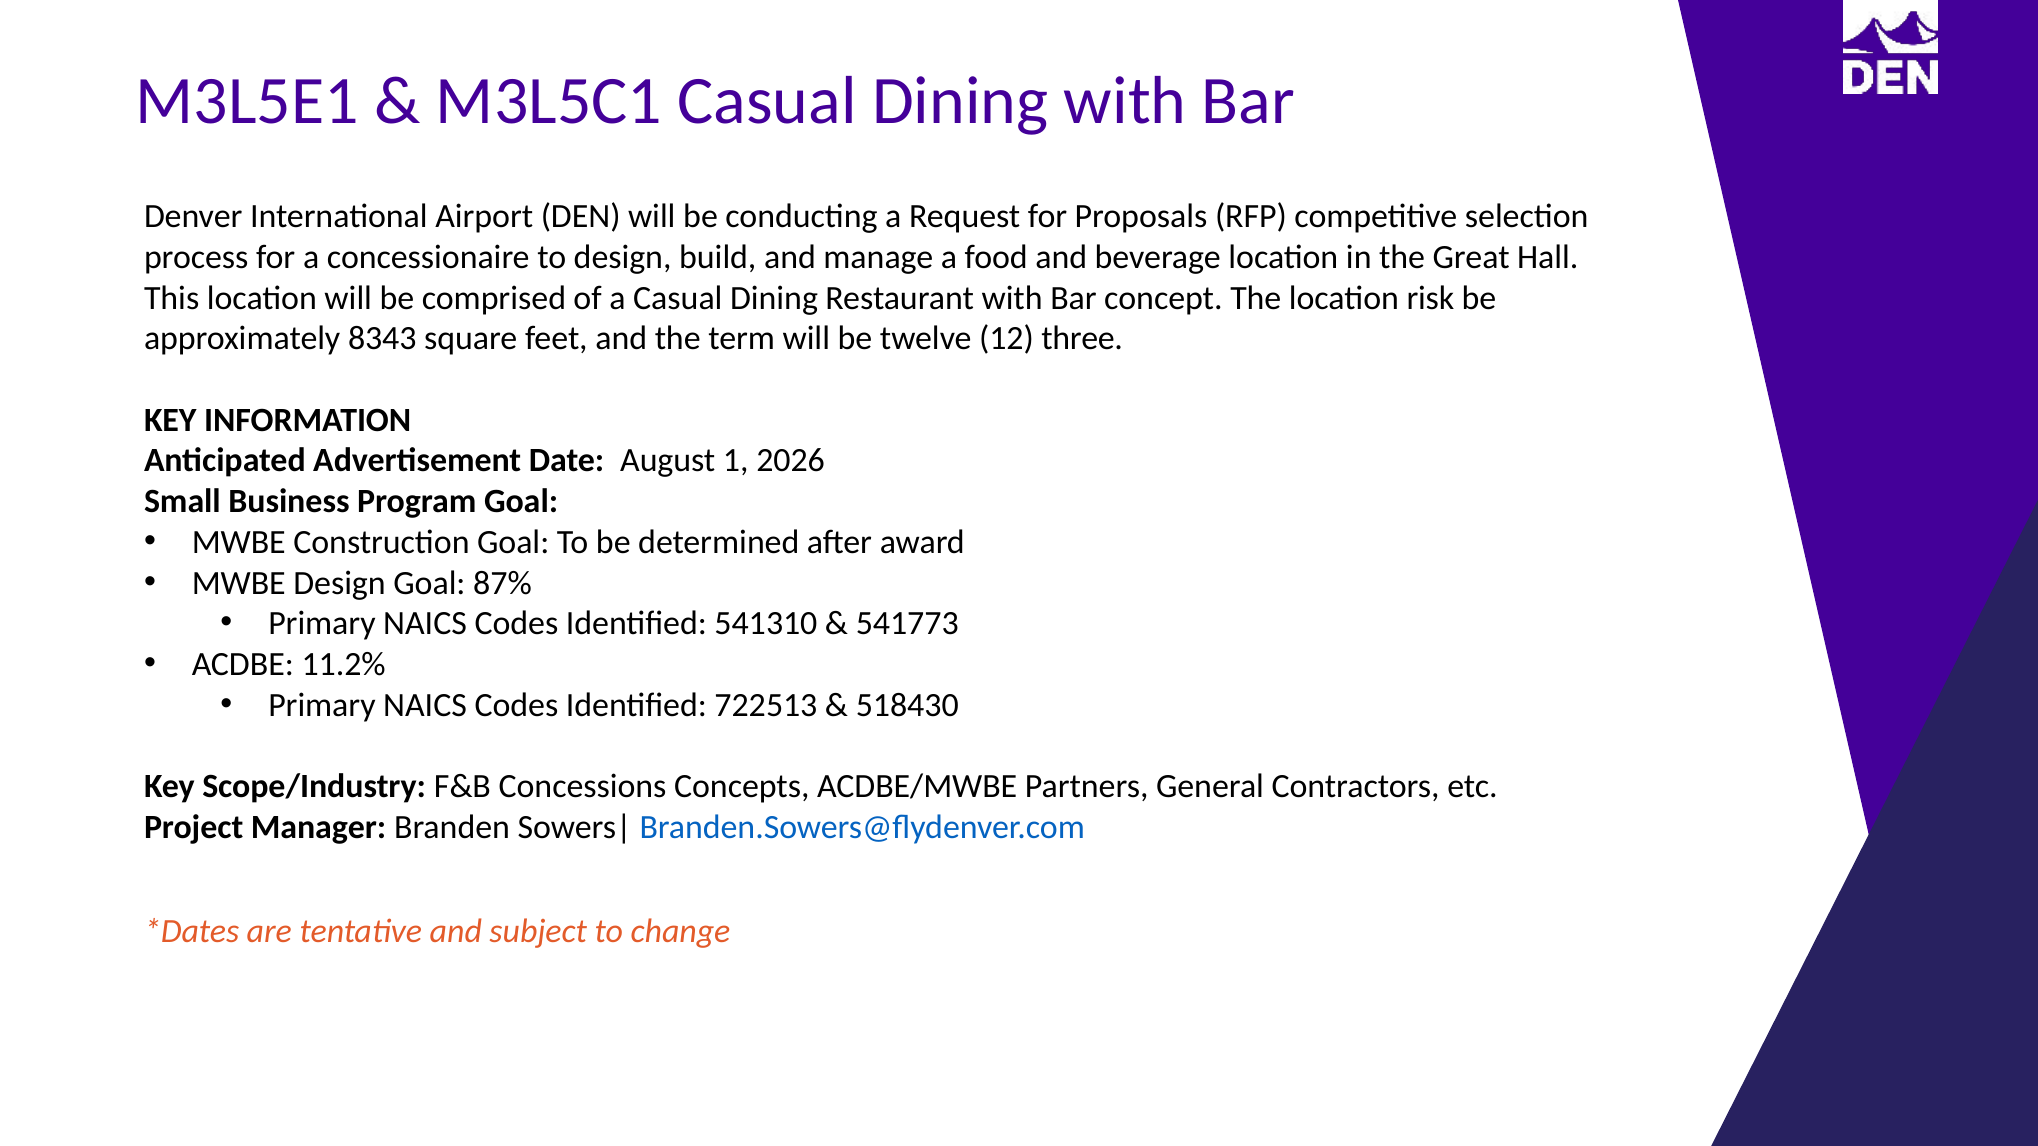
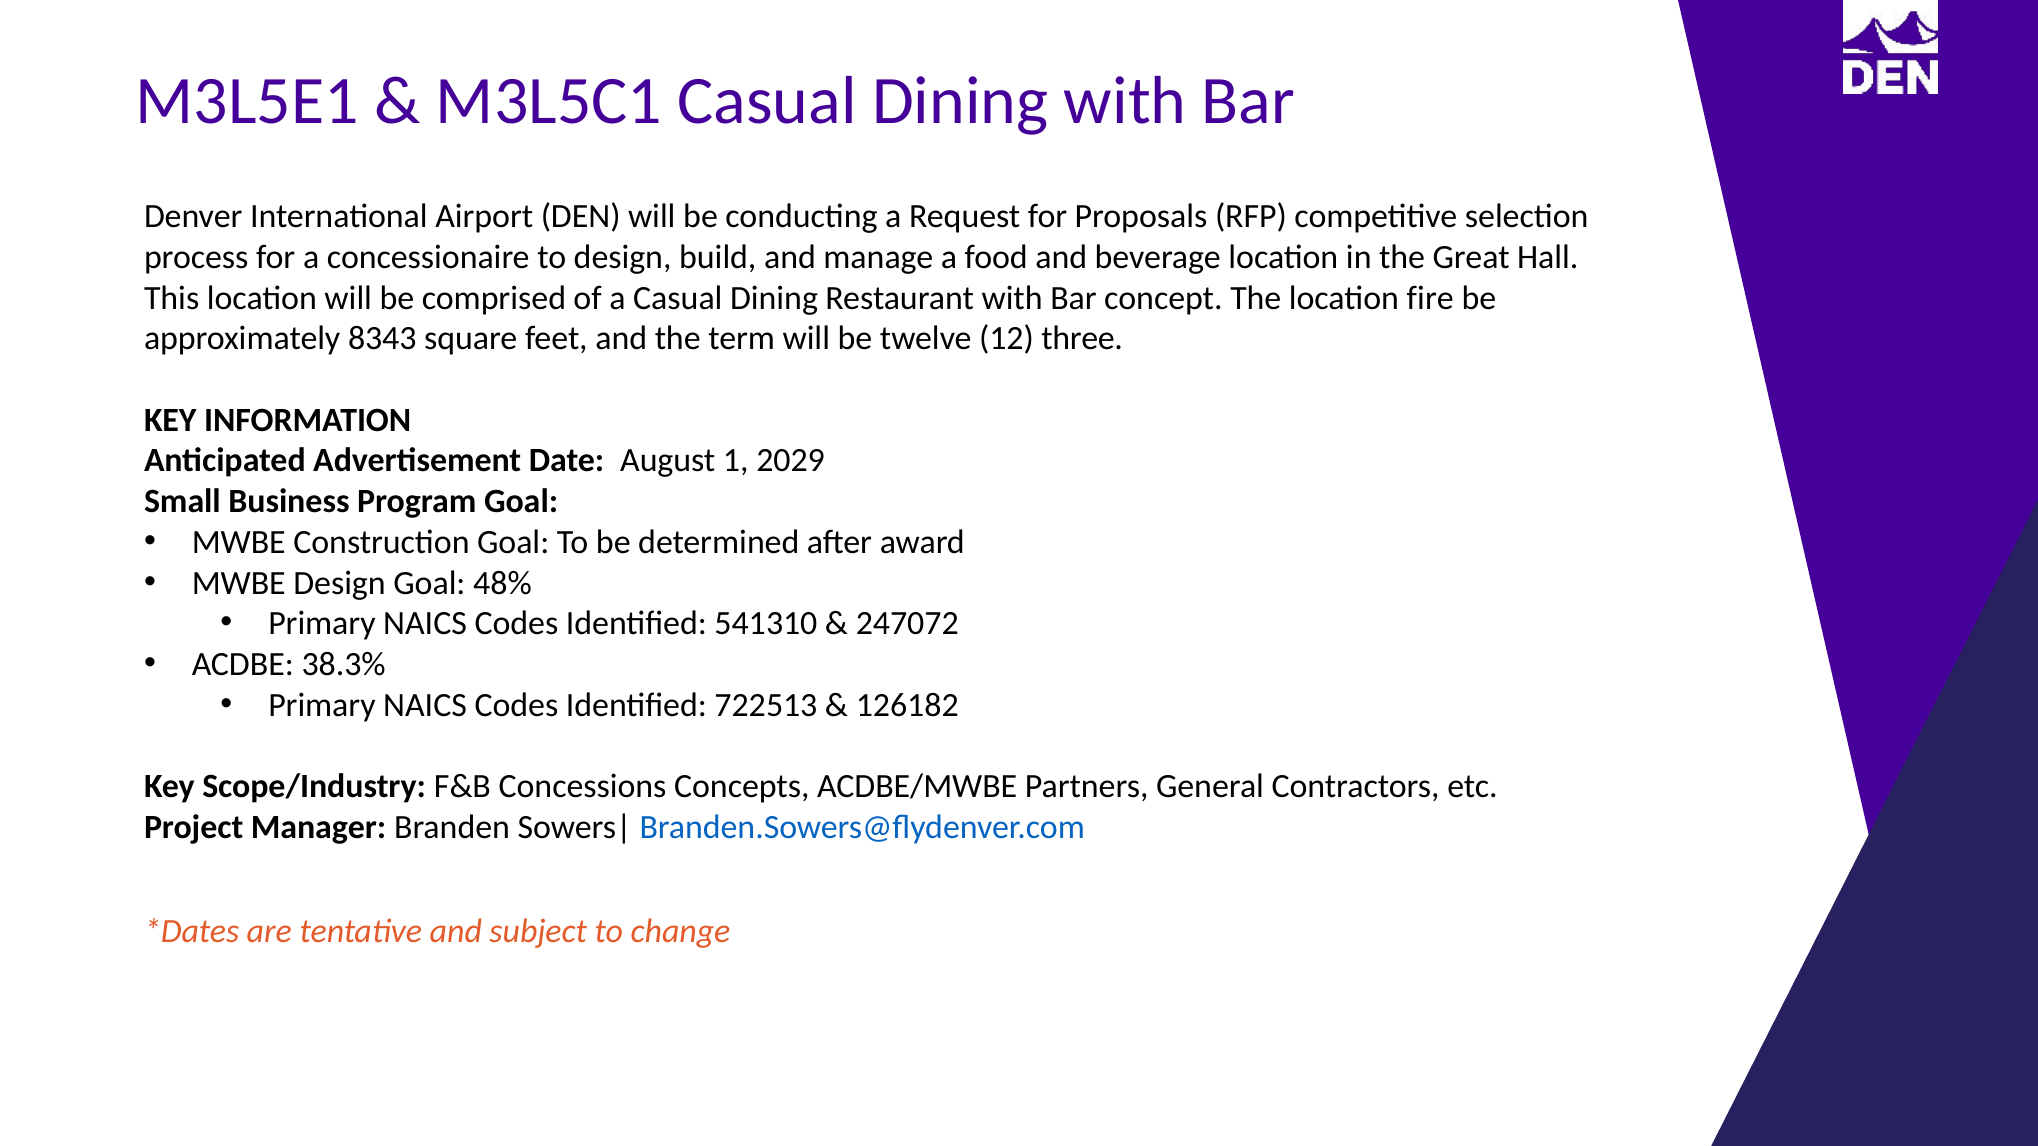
risk: risk -> fire
2026: 2026 -> 2029
87%: 87% -> 48%
541773: 541773 -> 247072
11.2%: 11.2% -> 38.3%
518430: 518430 -> 126182
